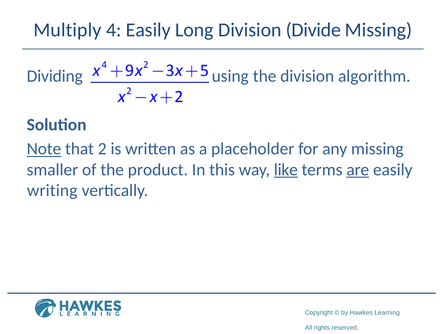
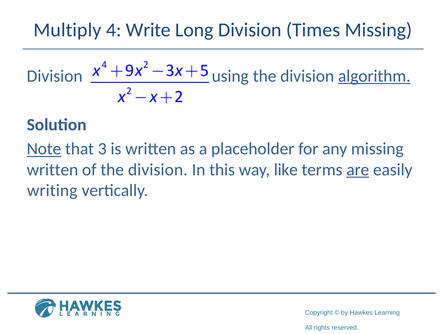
4 Easily: Easily -> Write
Divide: Divide -> Times
Dividing at (55, 76): Dividing -> Division
algorithm underline: none -> present
2: 2 -> 3
smaller at (52, 170): smaller -> written
of the product: product -> division
like underline: present -> none
